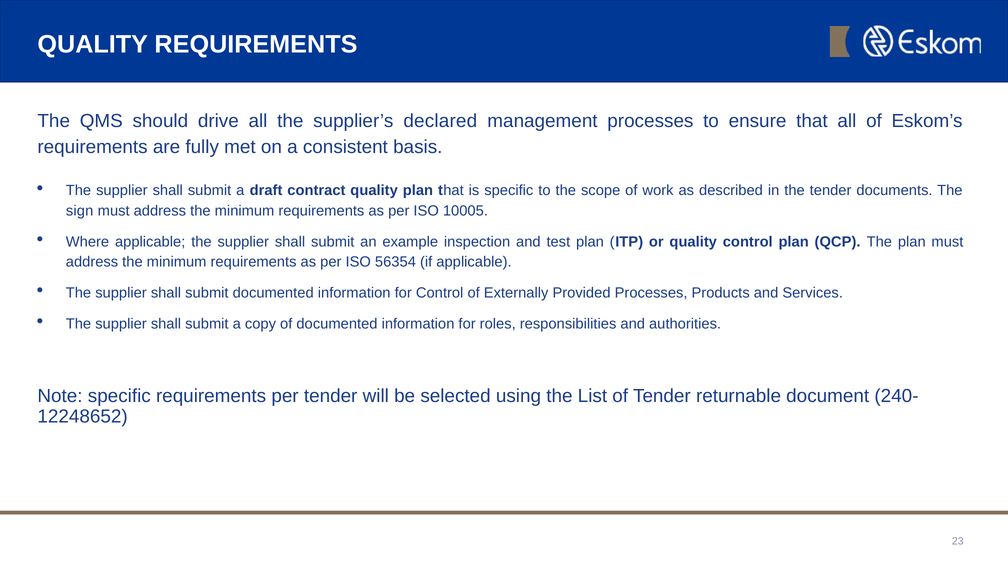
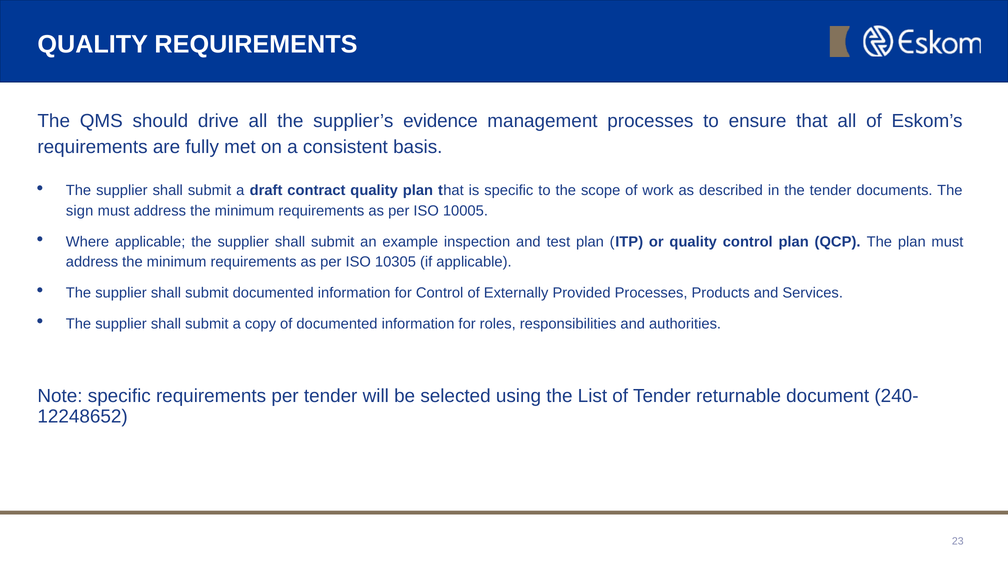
declared: declared -> evidence
56354: 56354 -> 10305
